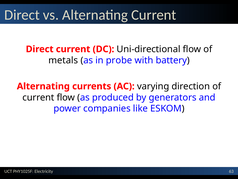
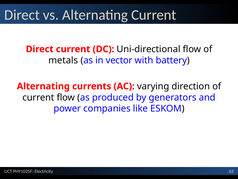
probe: probe -> vector
